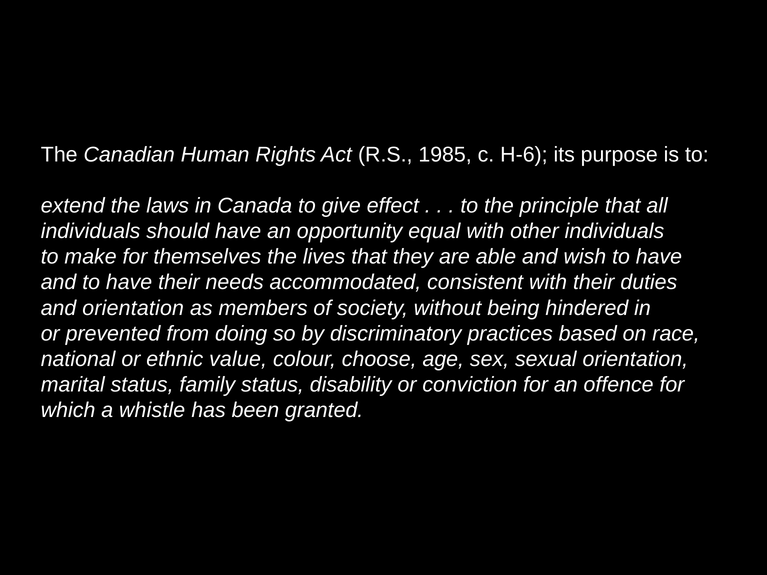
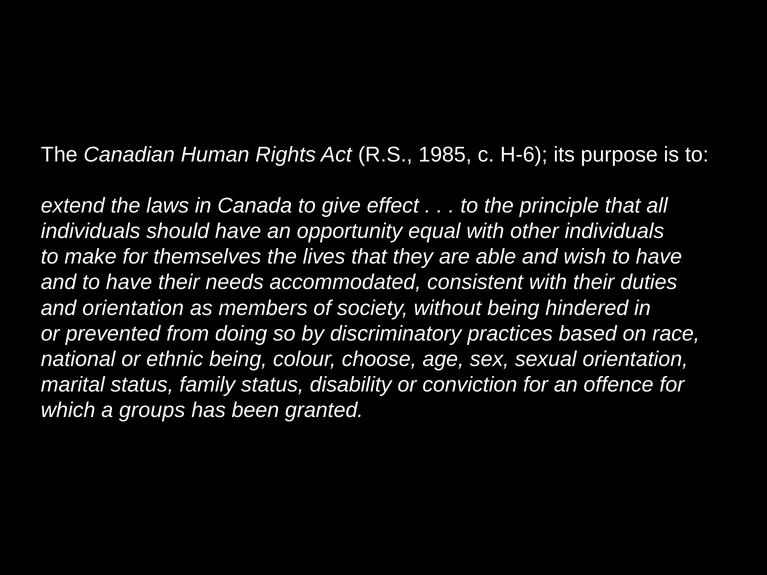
ethnic value: value -> being
whistle: whistle -> groups
